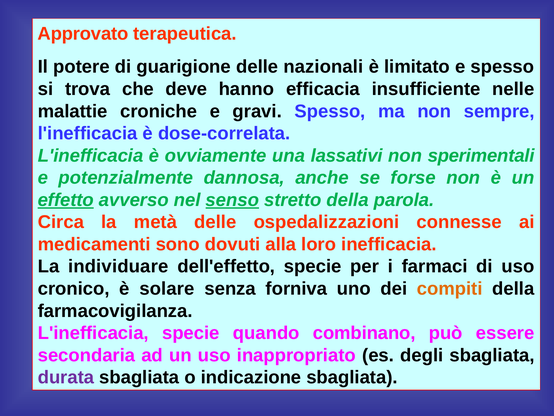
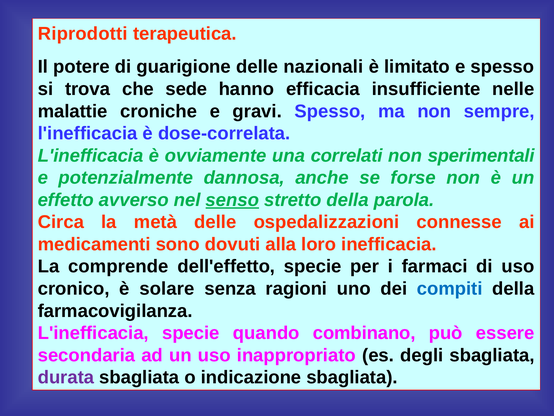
Approvato: Approvato -> Riprodotti
deve: deve -> sede
lassativi: lassativi -> correlati
effetto underline: present -> none
individuare: individuare -> comprende
forniva: forniva -> ragioni
compiti colour: orange -> blue
